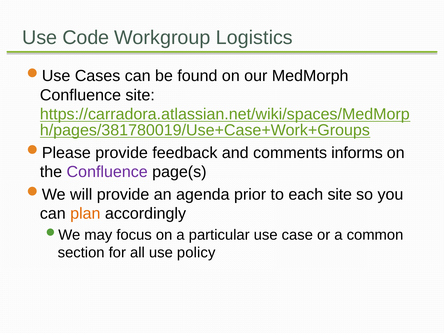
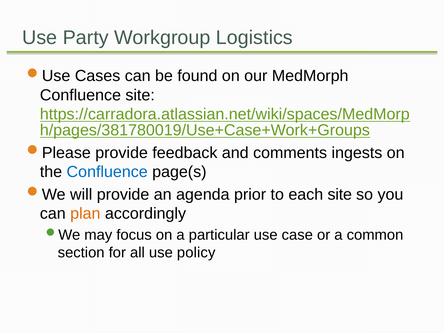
Code: Code -> Party
informs: informs -> ingests
Confluence at (107, 172) colour: purple -> blue
